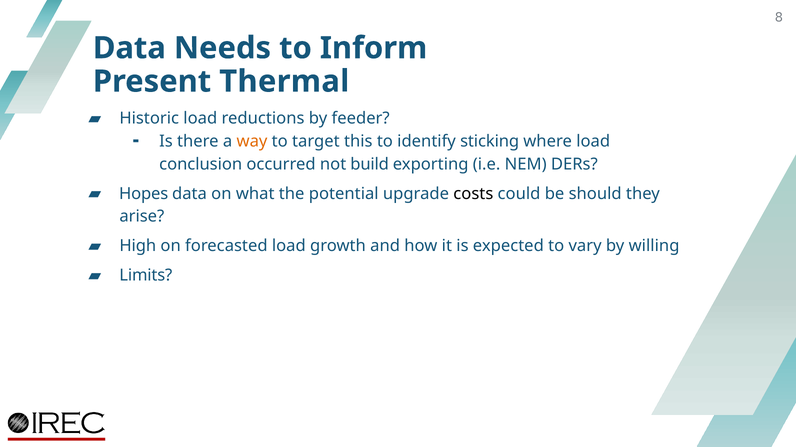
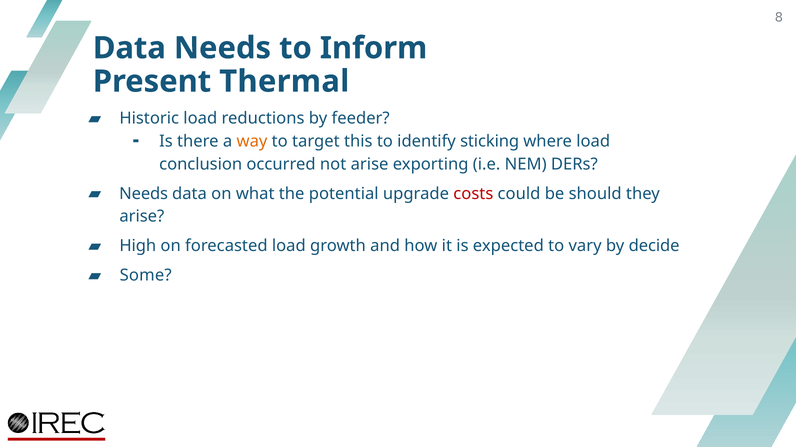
not build: build -> arise
Hopes at (144, 194): Hopes -> Needs
costs colour: black -> red
willing: willing -> decide
Limits: Limits -> Some
